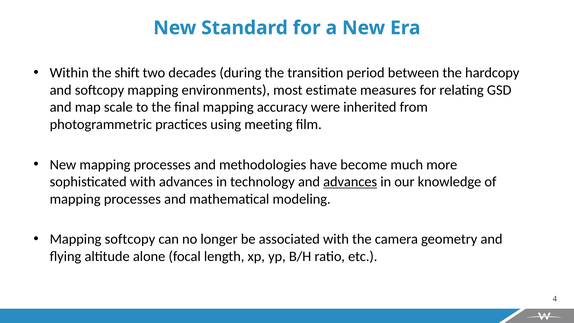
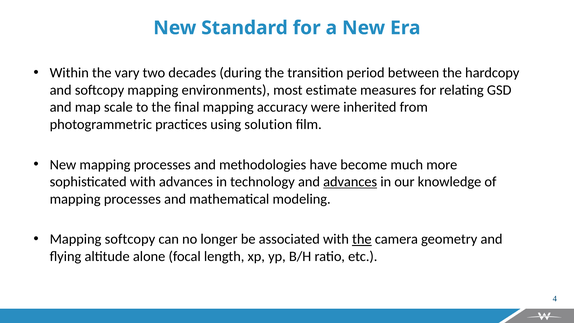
shift: shift -> vary
meeting: meeting -> solution
the at (362, 239) underline: none -> present
